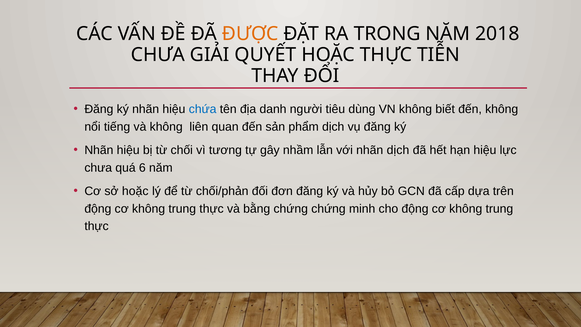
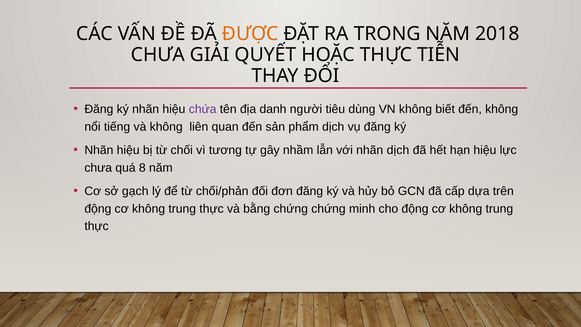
chứa colour: blue -> purple
6: 6 -> 8
sở hoặc: hoặc -> gạch
